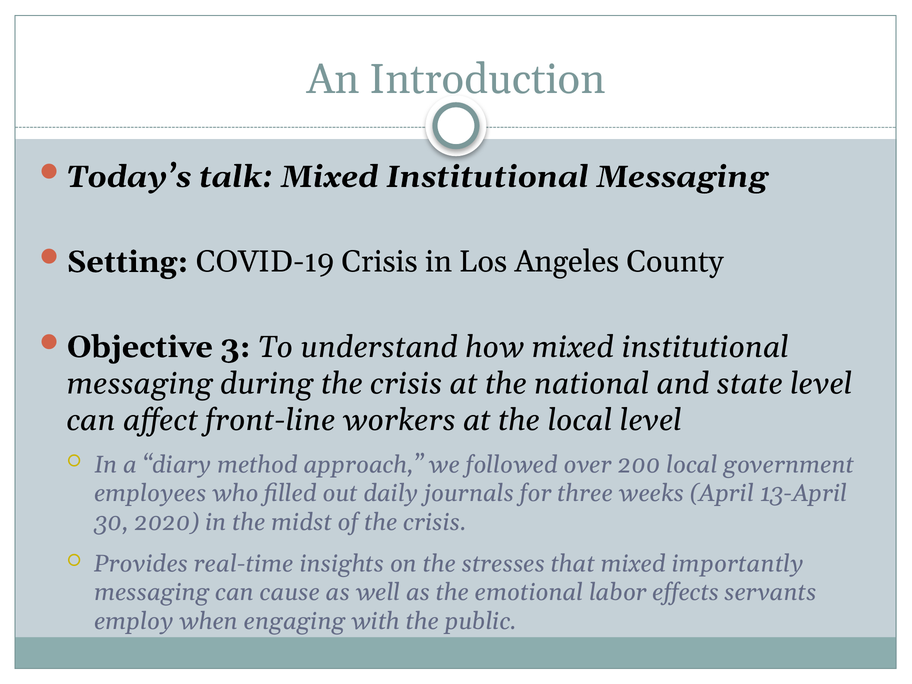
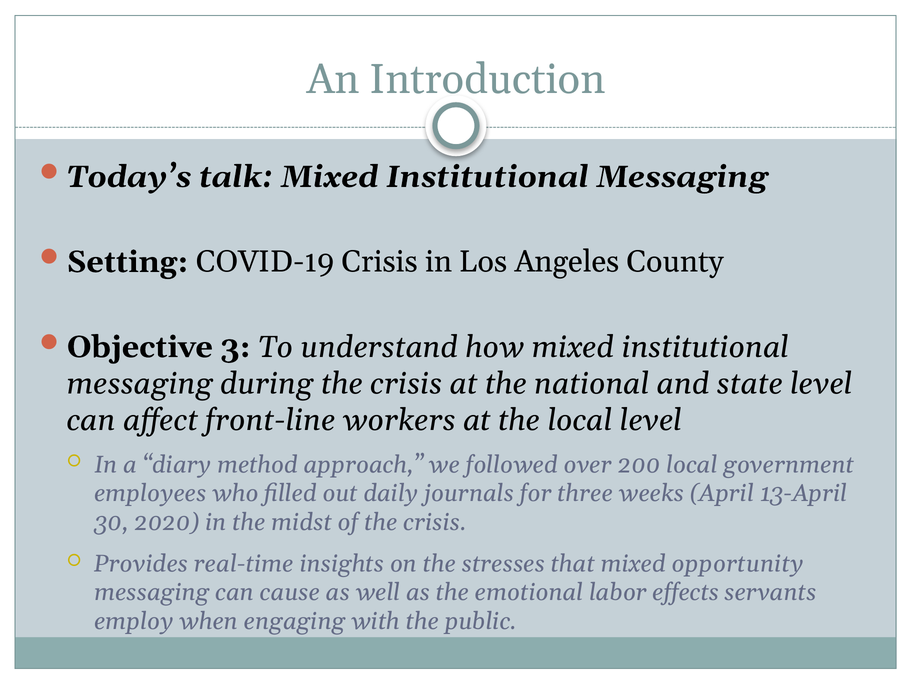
importantly: importantly -> opportunity
